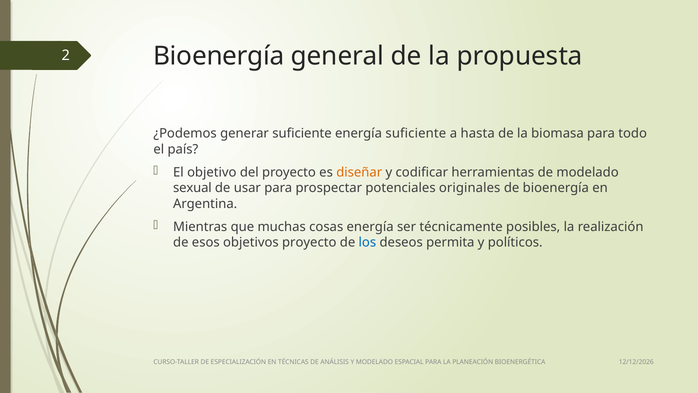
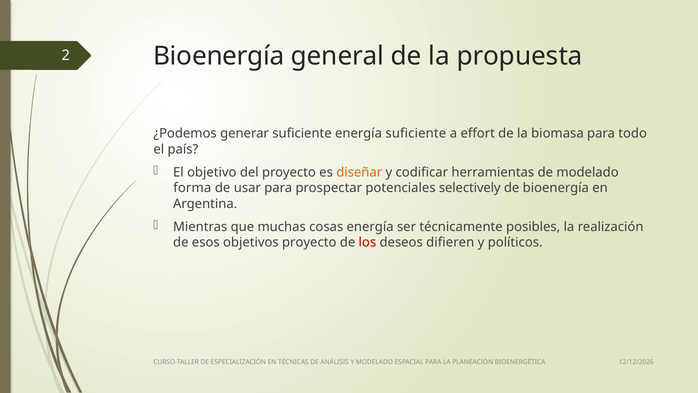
hasta: hasta -> effort
sexual: sexual -> forma
originales: originales -> selectively
los colour: blue -> red
permita: permita -> difieren
